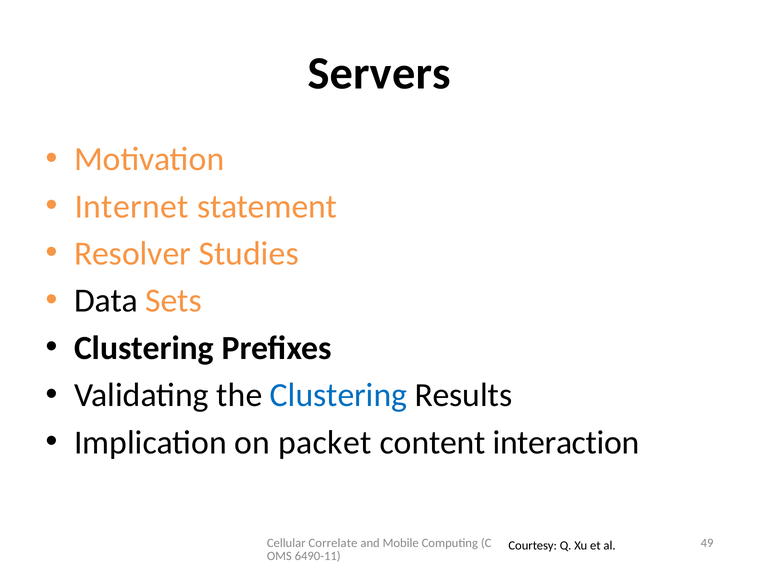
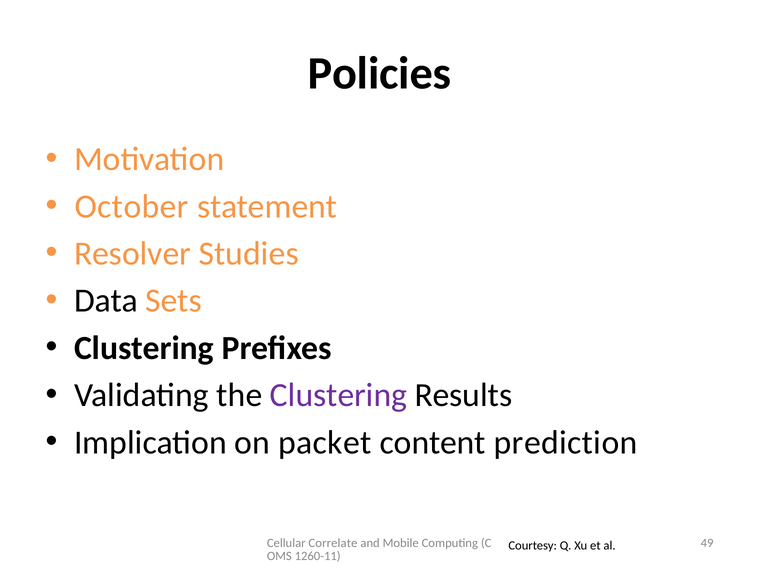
Servers: Servers -> Policies
Internet: Internet -> October
Clustering at (339, 395) colour: blue -> purple
interaction: interaction -> prediction
6490-11: 6490-11 -> 1260-11
